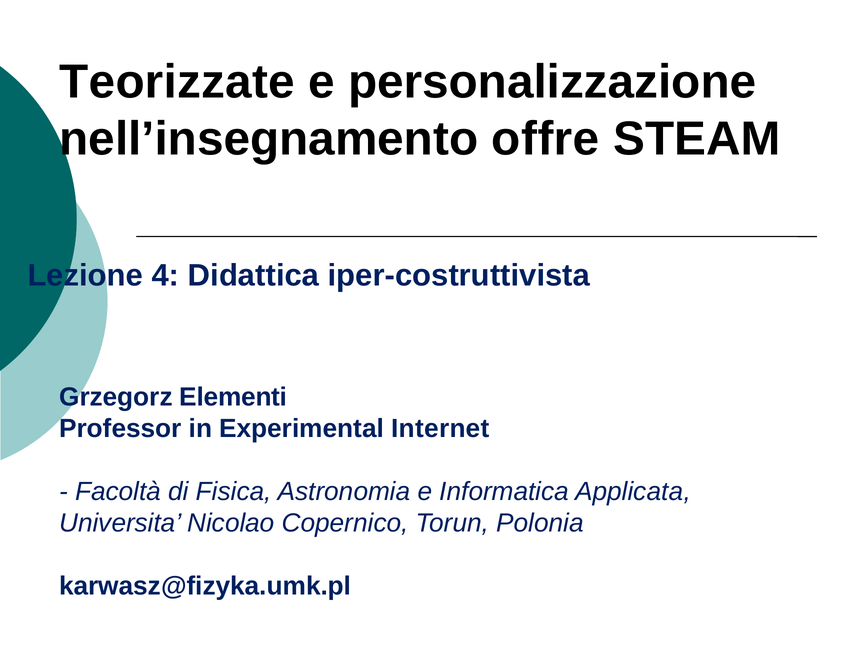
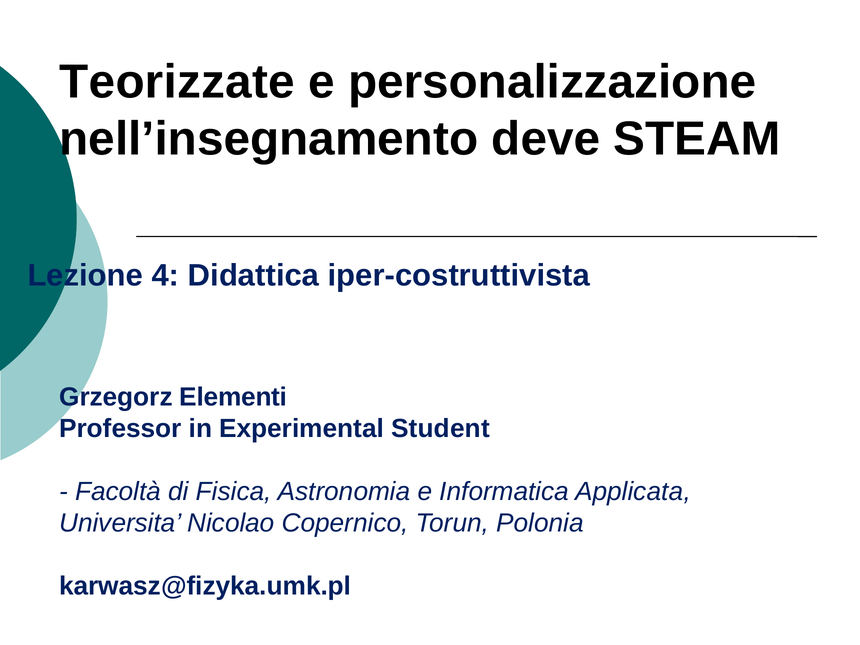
offre: offre -> deve
Internet: Internet -> Student
